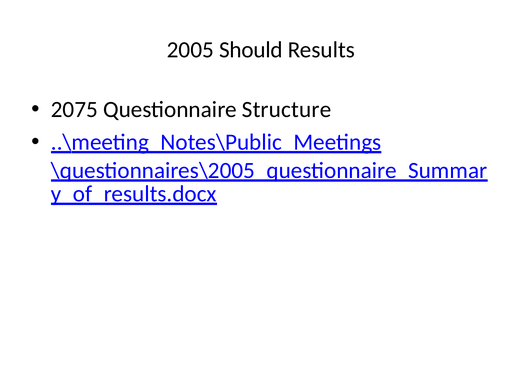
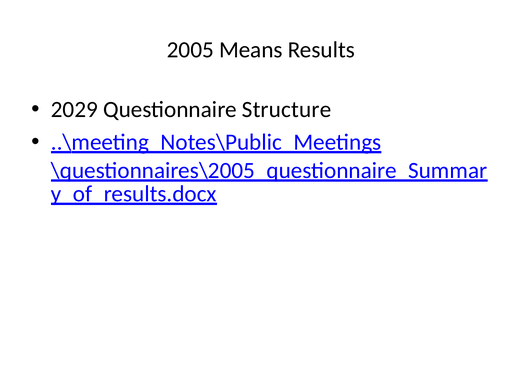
Should: Should -> Means
2075: 2075 -> 2029
